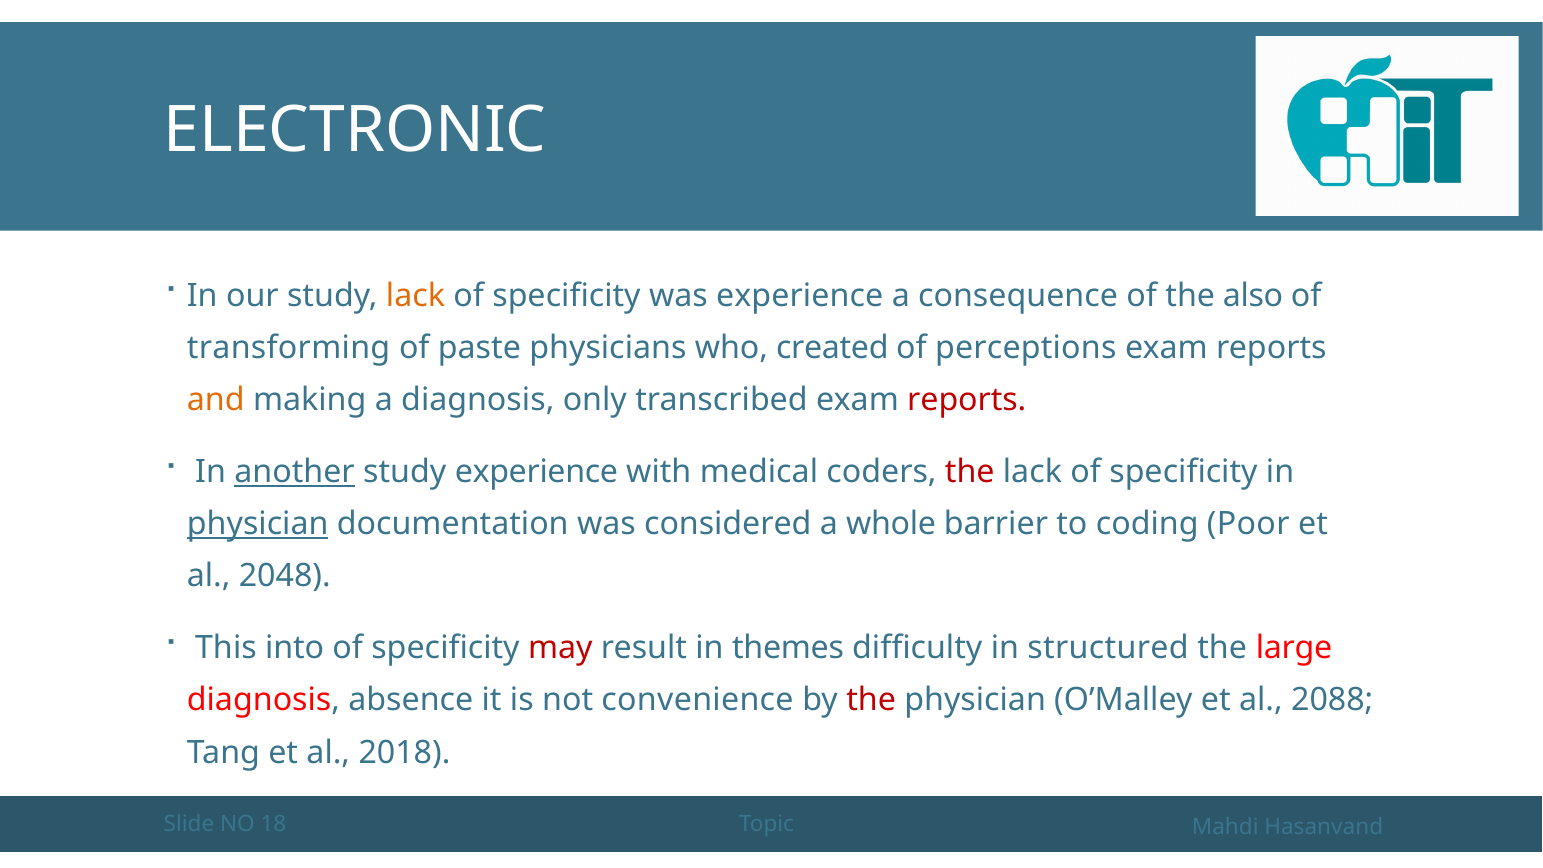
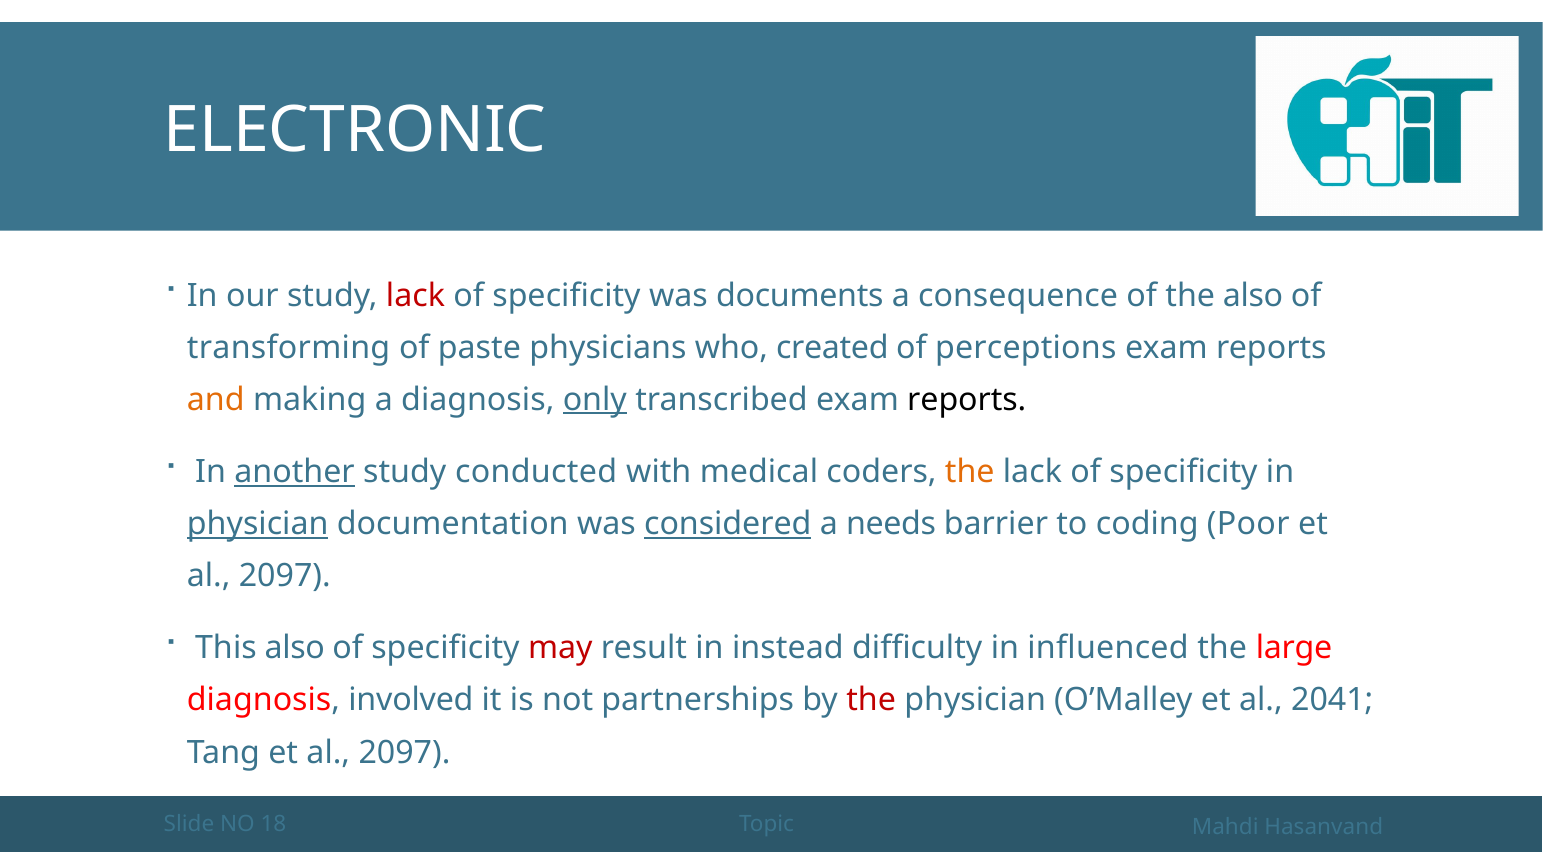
lack at (415, 295) colour: orange -> red
was experience: experience -> documents
only underline: none -> present
reports at (967, 400) colour: red -> black
study experience: experience -> conducted
the at (970, 472) colour: red -> orange
considered underline: none -> present
whole: whole -> needs
2048 at (285, 576): 2048 -> 2097
This into: into -> also
themes: themes -> instead
structured: structured -> influenced
absence: absence -> involved
convenience: convenience -> partnerships
2088: 2088 -> 2041
Tang et al 2018: 2018 -> 2097
